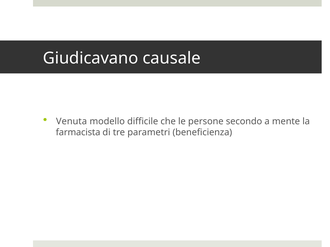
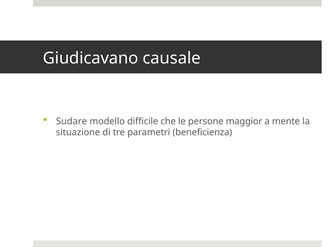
Venuta: Venuta -> Sudare
secondo: secondo -> maggior
farmacista: farmacista -> situazione
